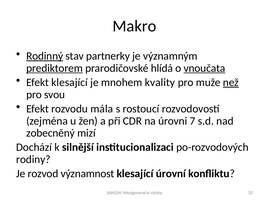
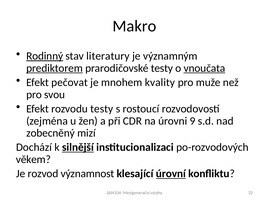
partnerky: partnerky -> literatury
prarodičovské hlídá: hlídá -> testy
Efekt klesající: klesající -> pečovat
než underline: present -> none
rozvodu mála: mála -> testy
7: 7 -> 9
silnější underline: none -> present
rodiny: rodiny -> věkem
úrovní underline: none -> present
